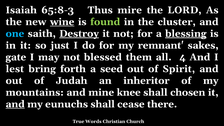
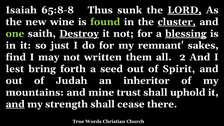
65:8-3: 65:8-3 -> 65:8-8
mire: mire -> sunk
LORD underline: none -> present
wine underline: present -> none
cluster underline: none -> present
one colour: light blue -> light green
gate: gate -> find
blessed: blessed -> written
4: 4 -> 2
knee: knee -> trust
chosen: chosen -> uphold
eunuchs: eunuchs -> strength
